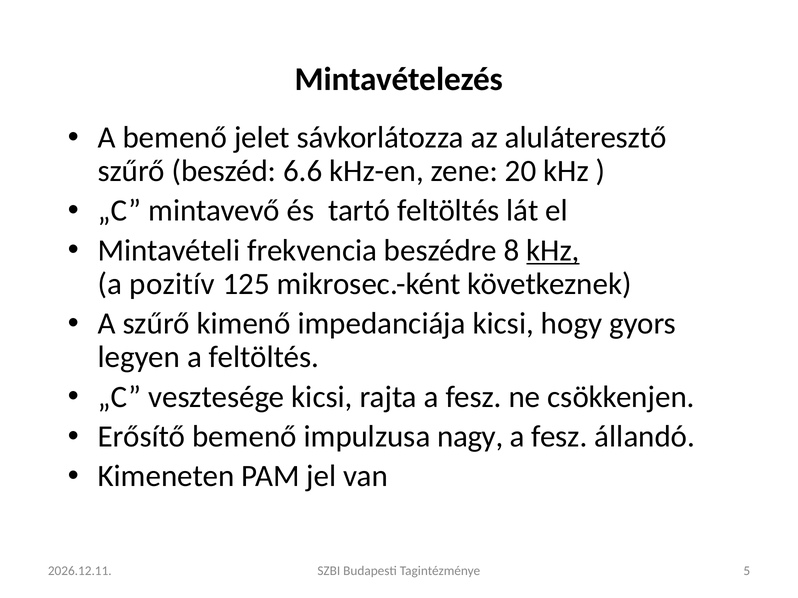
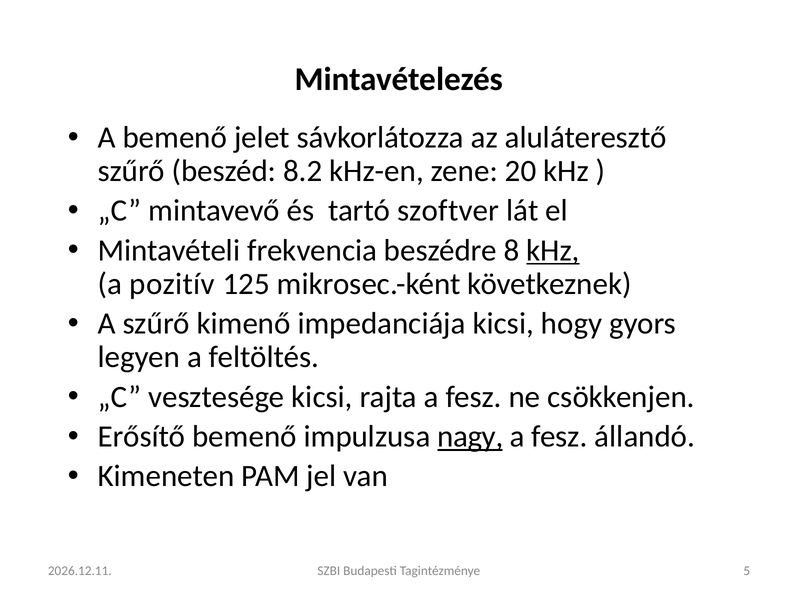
6.6: 6.6 -> 8.2
tartó feltöltés: feltöltés -> szoftver
nagy underline: none -> present
